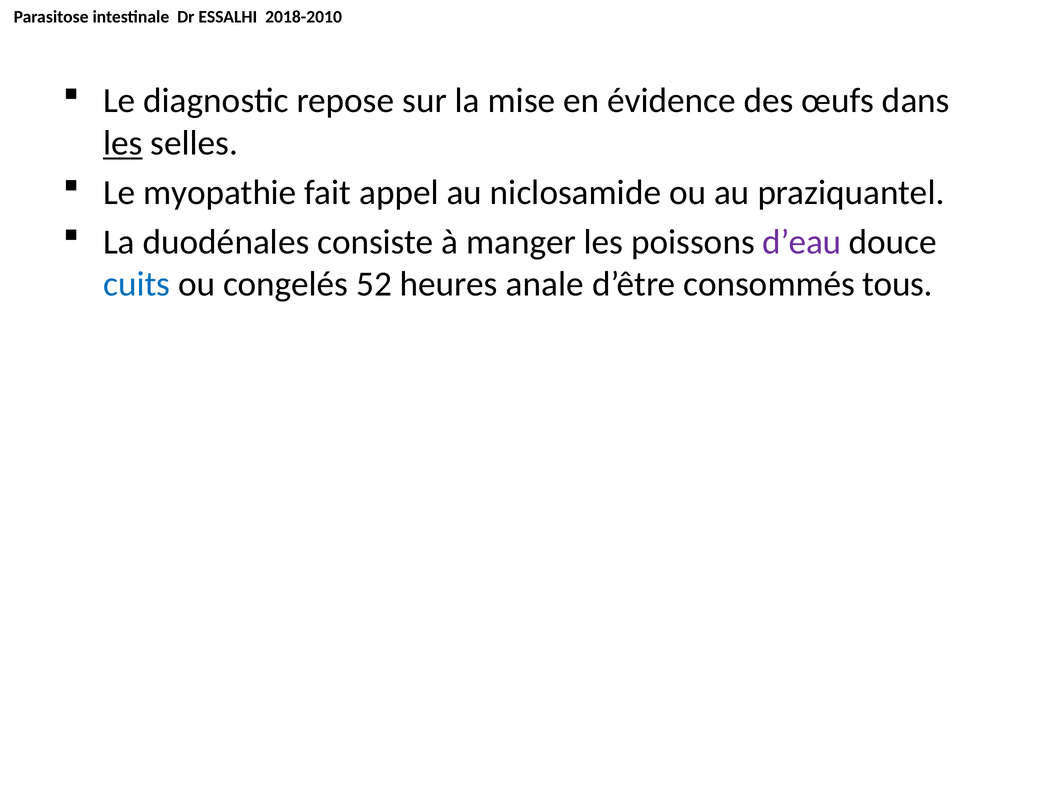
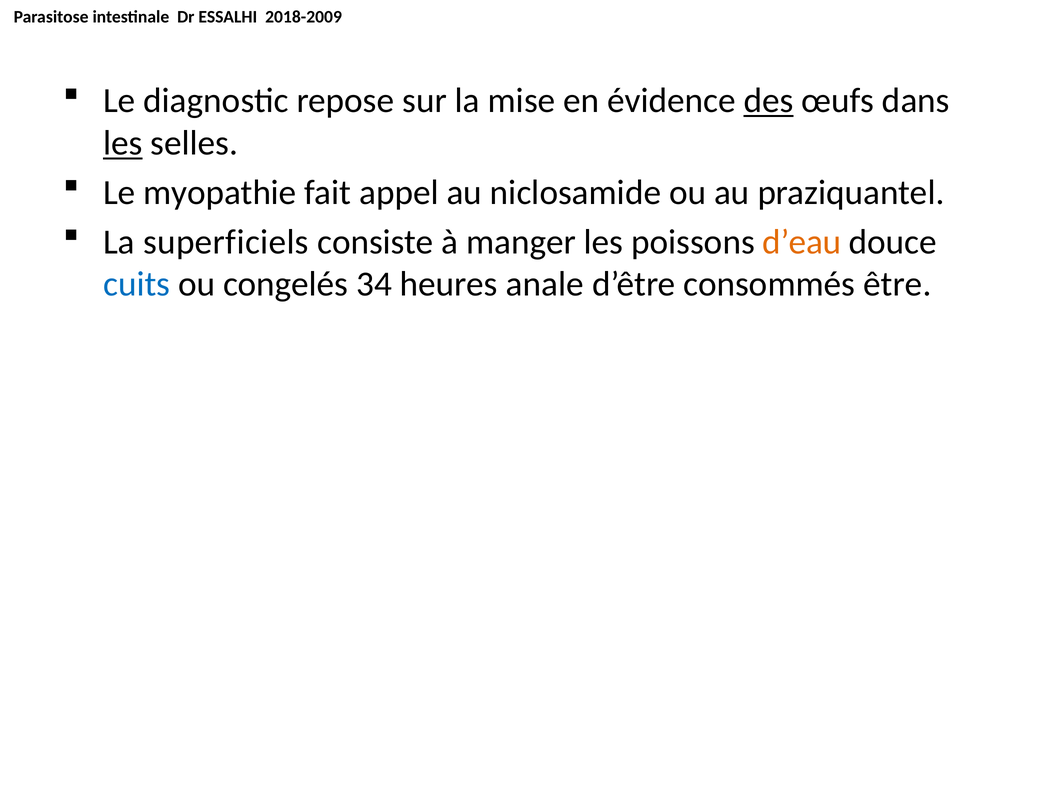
2018-2010: 2018-2010 -> 2018-2009
des underline: none -> present
duodénales: duodénales -> superficiels
d’eau colour: purple -> orange
52: 52 -> 34
tous: tous -> être
